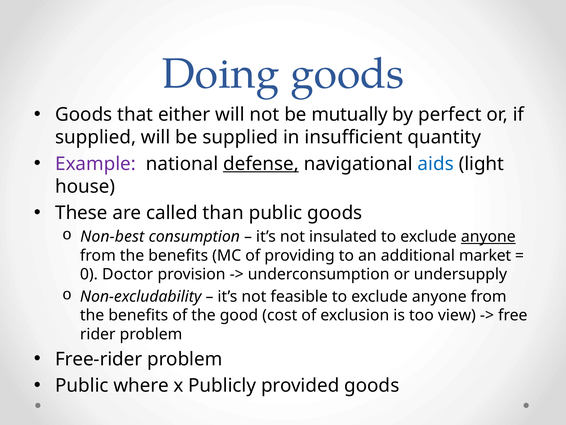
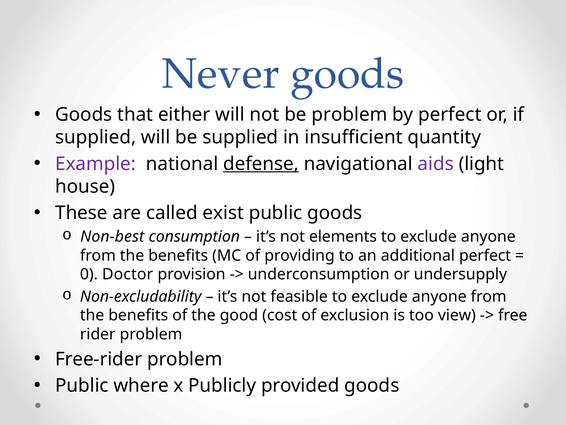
Doing: Doing -> Never
be mutually: mutually -> problem
aids colour: blue -> purple
than: than -> exist
insulated: insulated -> elements
anyone at (488, 236) underline: present -> none
additional market: market -> perfect
